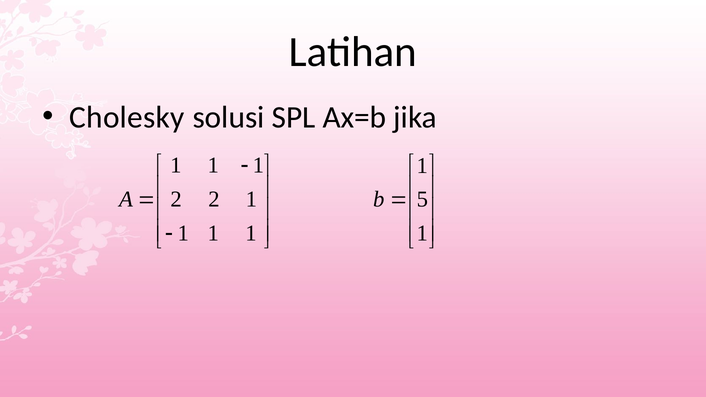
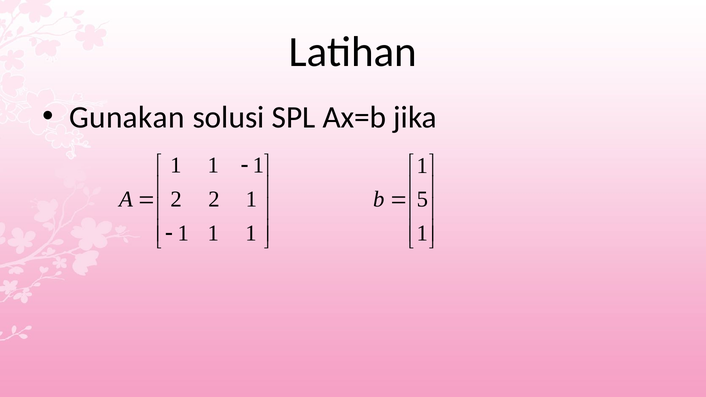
Cholesky: Cholesky -> Gunakan
